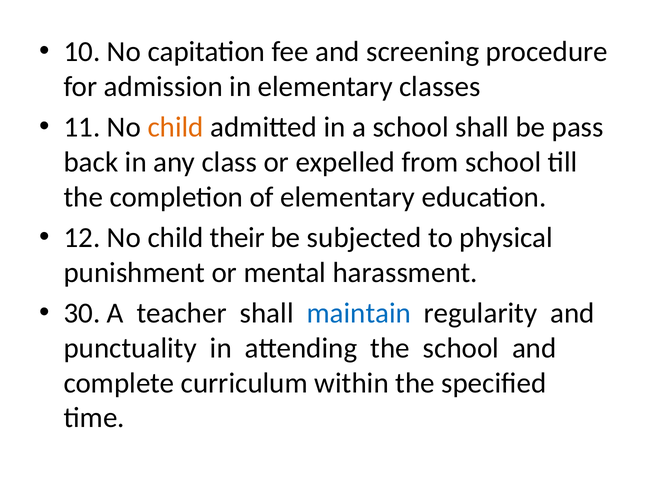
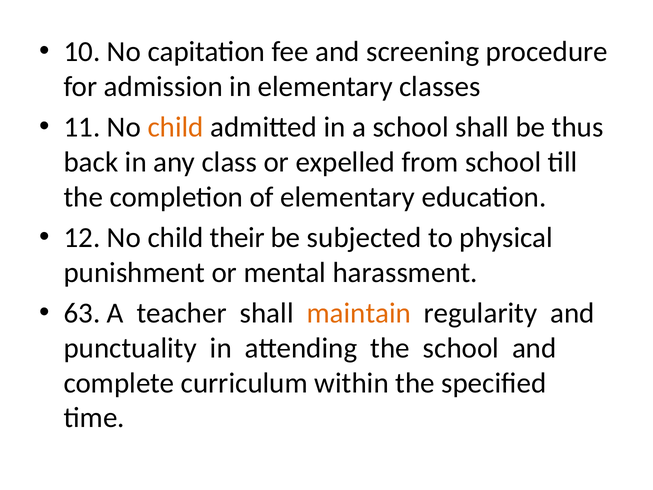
pass: pass -> thus
30: 30 -> 63
maintain colour: blue -> orange
